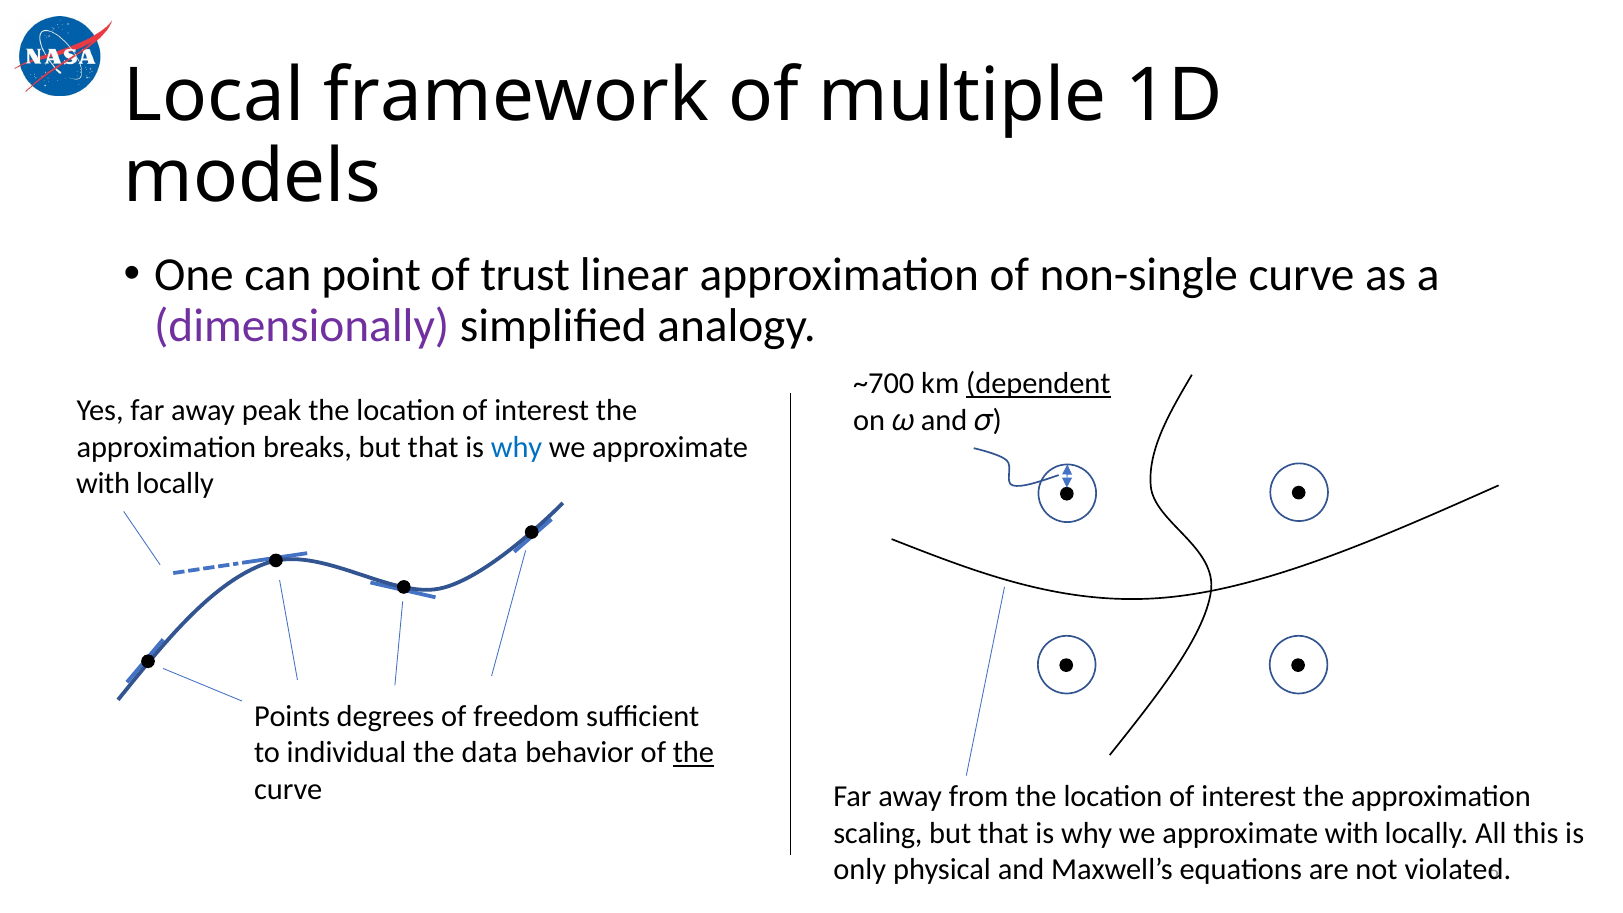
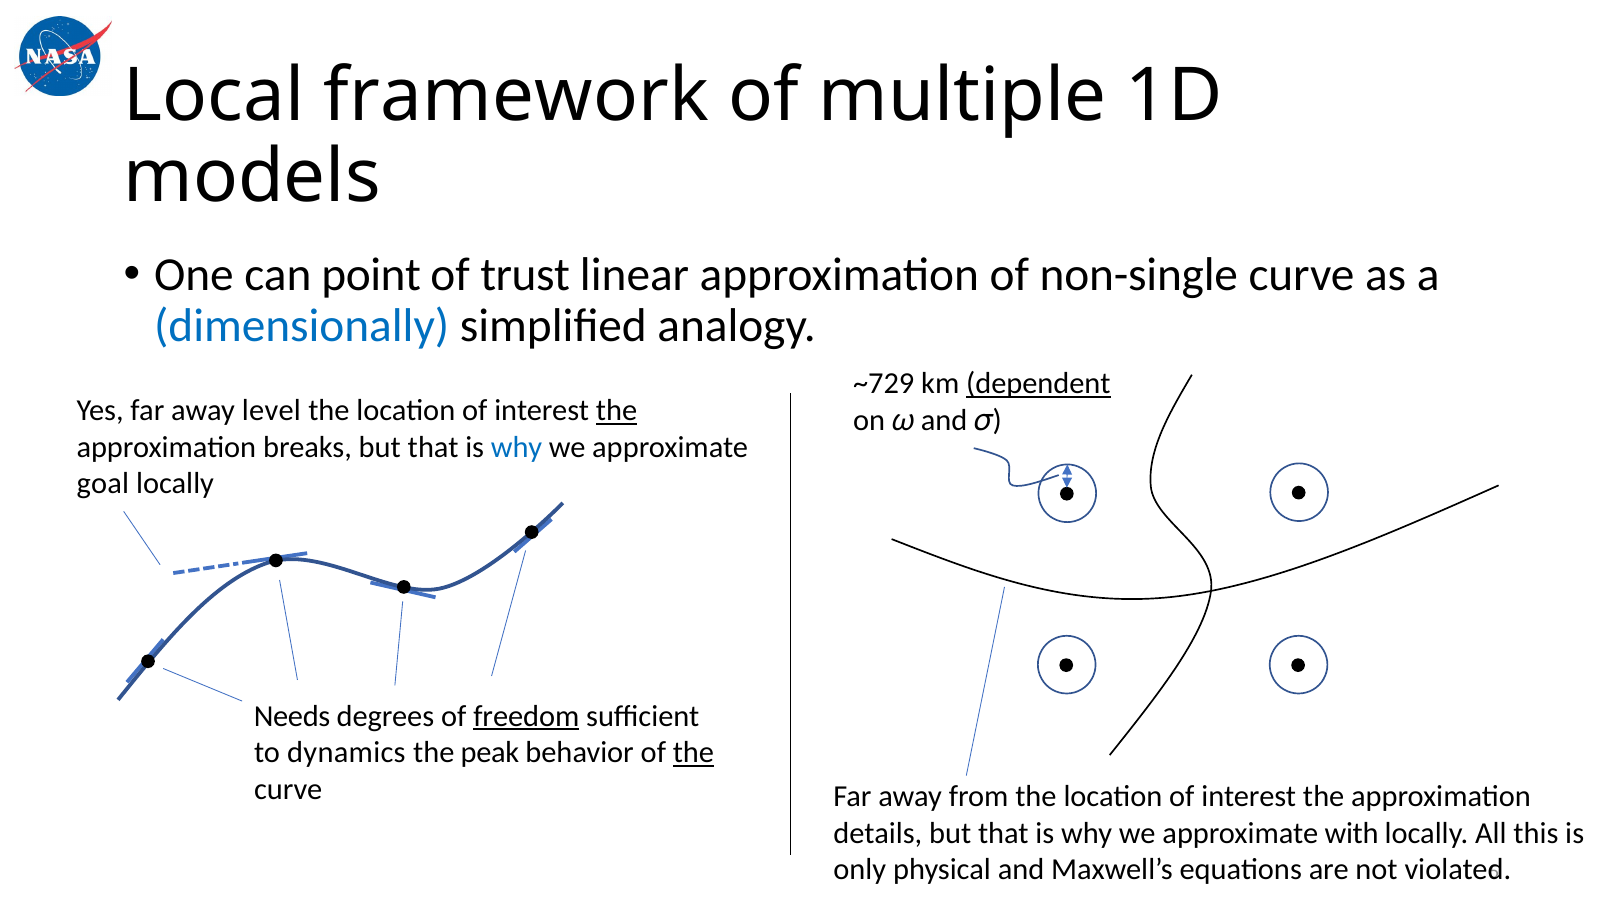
dimensionally colour: purple -> blue
~700: ~700 -> ~729
peak: peak -> level
the at (617, 411) underline: none -> present
with at (103, 484): with -> goal
Points: Points -> Needs
freedom underline: none -> present
individual: individual -> dynamics
data: data -> peak
scaling: scaling -> details
